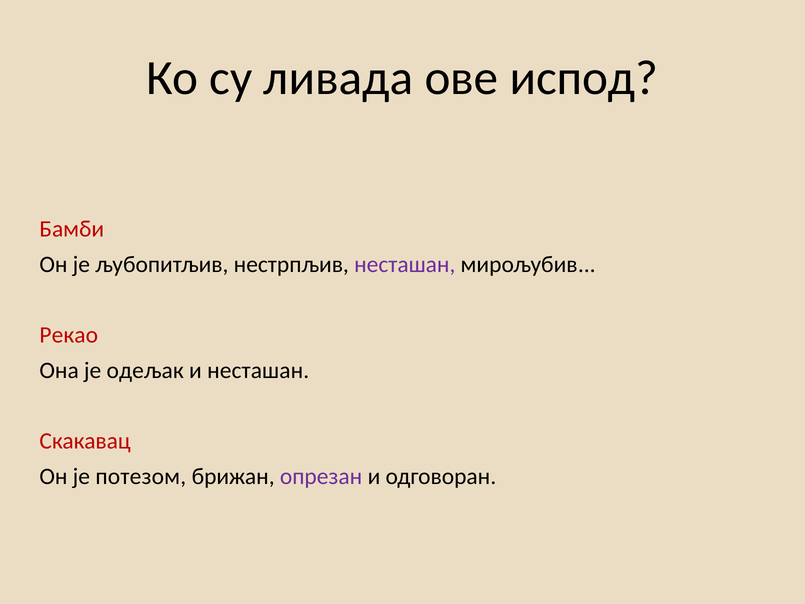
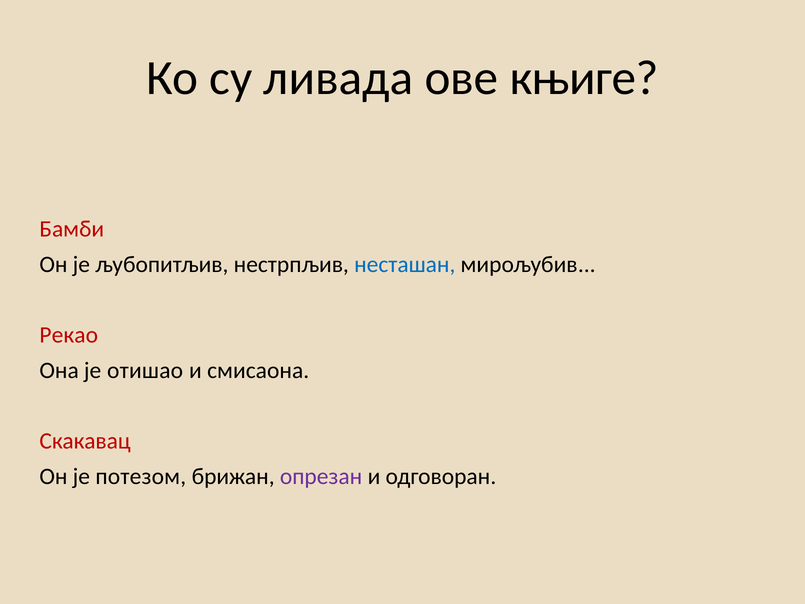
испод: испод -> књиге
несташан at (405, 264) colour: purple -> blue
одељак: одељак -> отишао
и несташан: несташан -> смисаона
